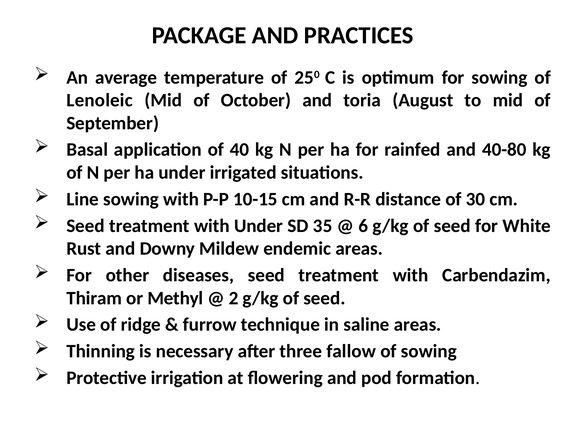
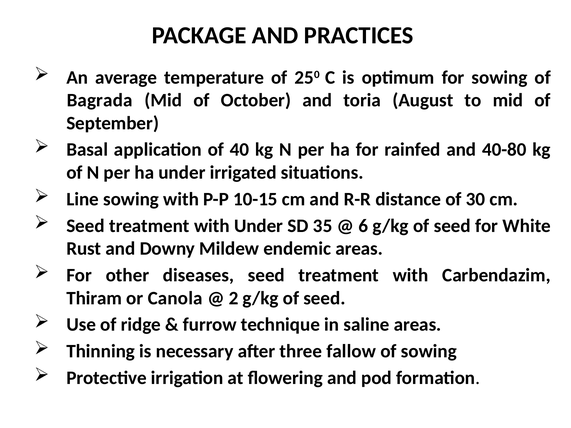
Lenoleic: Lenoleic -> Bagrada
Methyl: Methyl -> Canola
